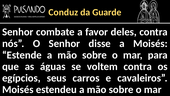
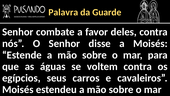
Conduz: Conduz -> Palavra
